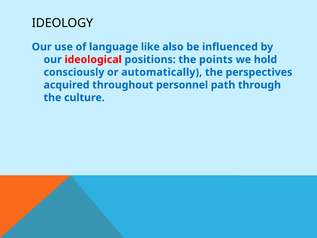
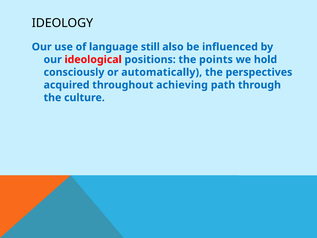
like: like -> still
personnel: personnel -> achieving
